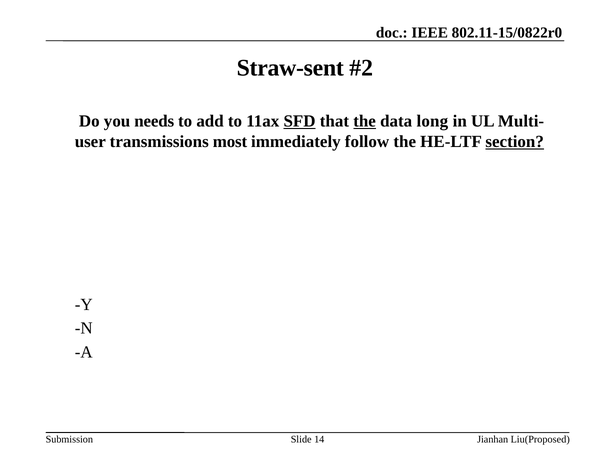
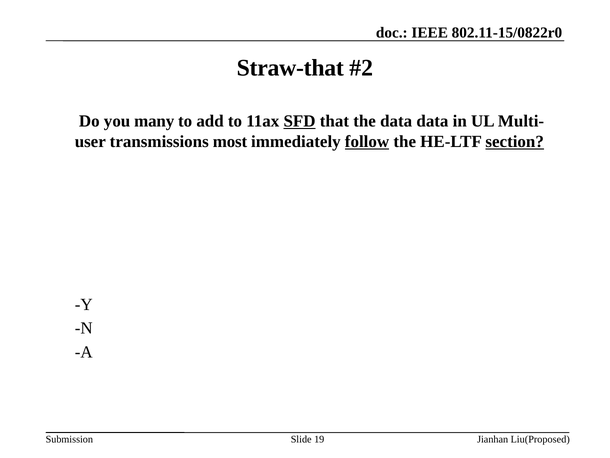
Straw-sent: Straw-sent -> Straw-that
needs: needs -> many
the at (365, 121) underline: present -> none
data long: long -> data
follow underline: none -> present
14: 14 -> 19
